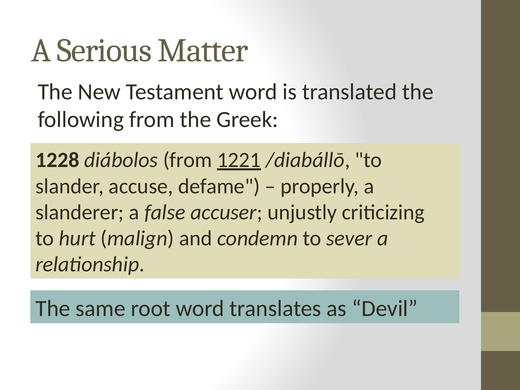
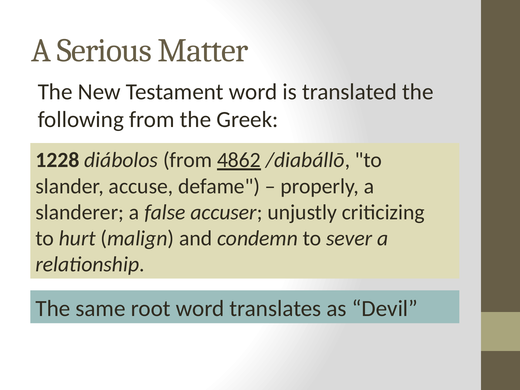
1221: 1221 -> 4862
